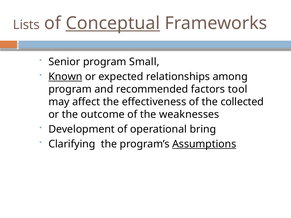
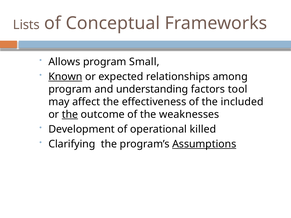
Conceptual underline: present -> none
Senior: Senior -> Allows
recommended: recommended -> understanding
collected: collected -> included
the at (70, 114) underline: none -> present
bring: bring -> killed
